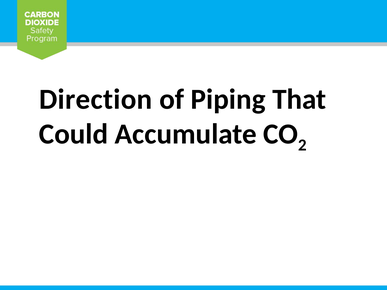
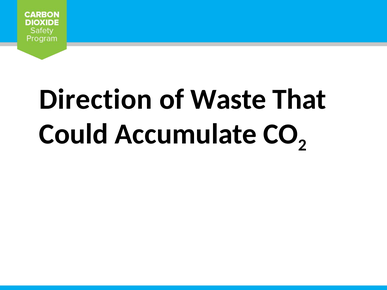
Piping: Piping -> Waste
